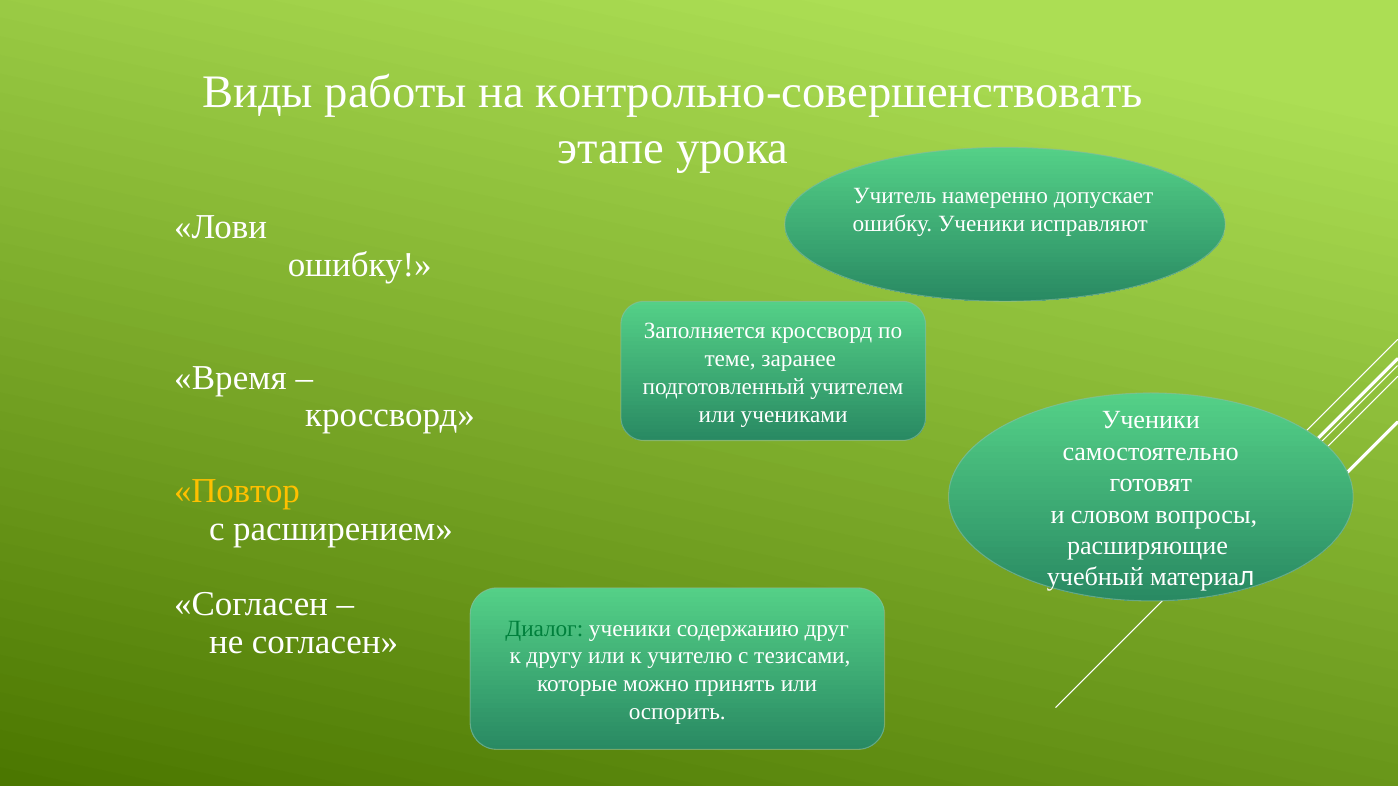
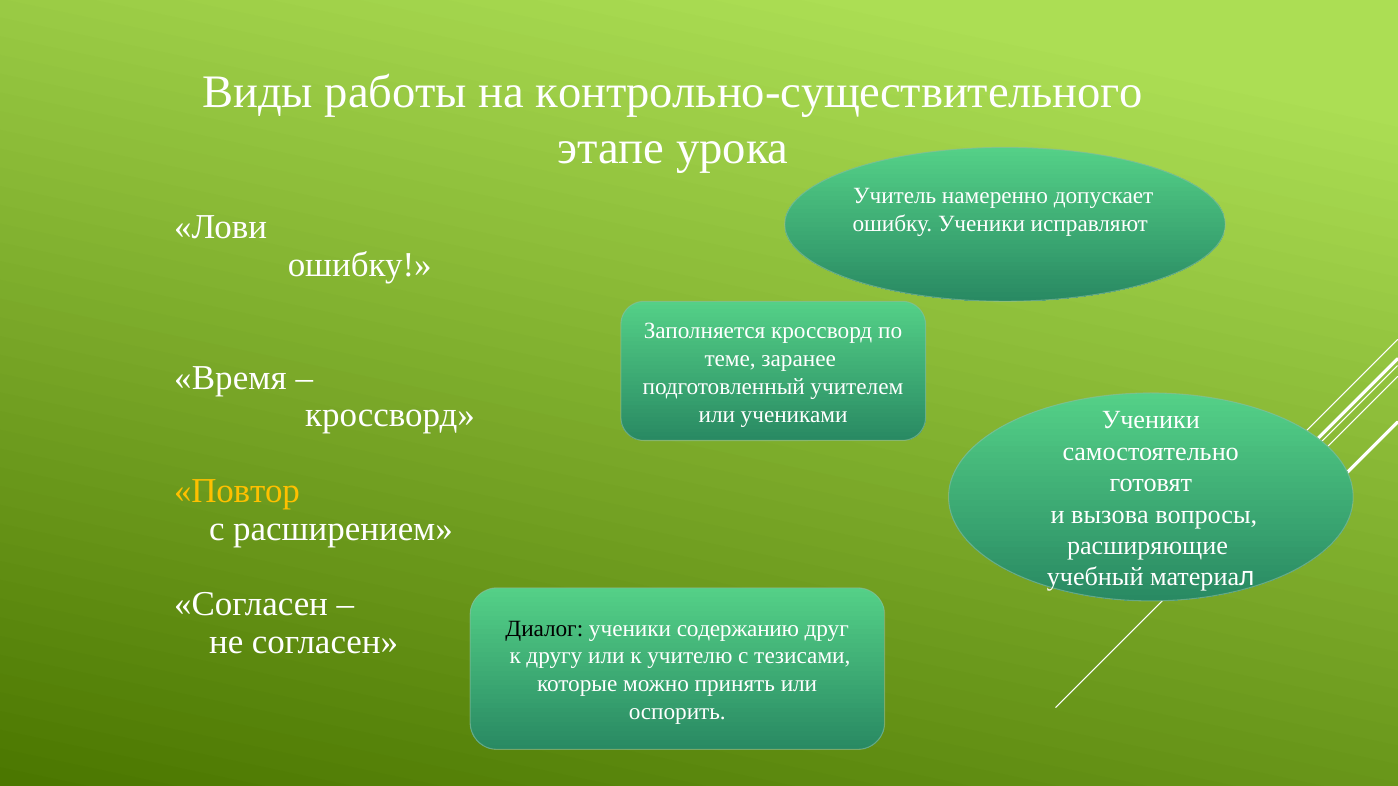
контрольно-совершенствовать: контрольно-совершенствовать -> контрольно-существительного
словом: словом -> вызова
Диалог colour: green -> black
